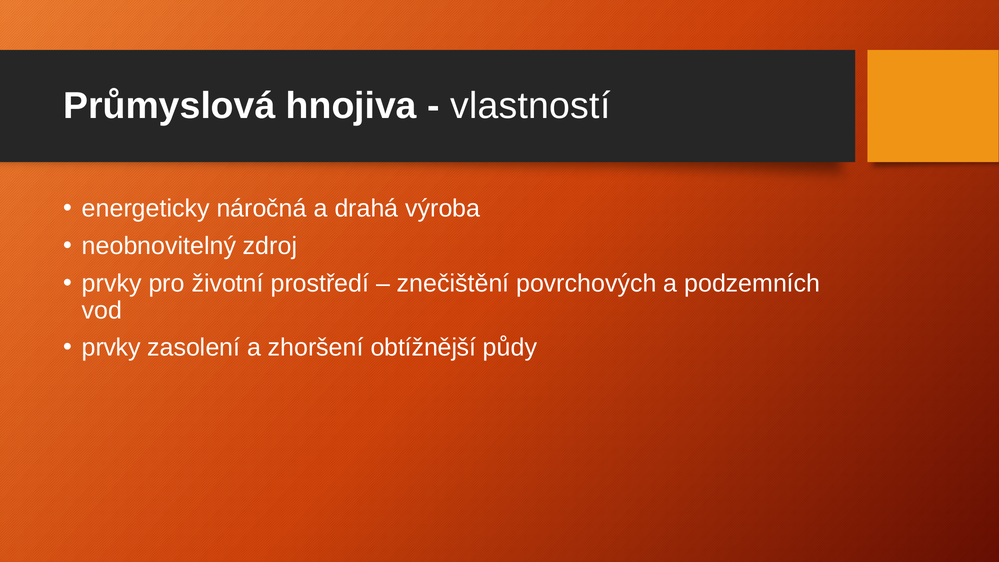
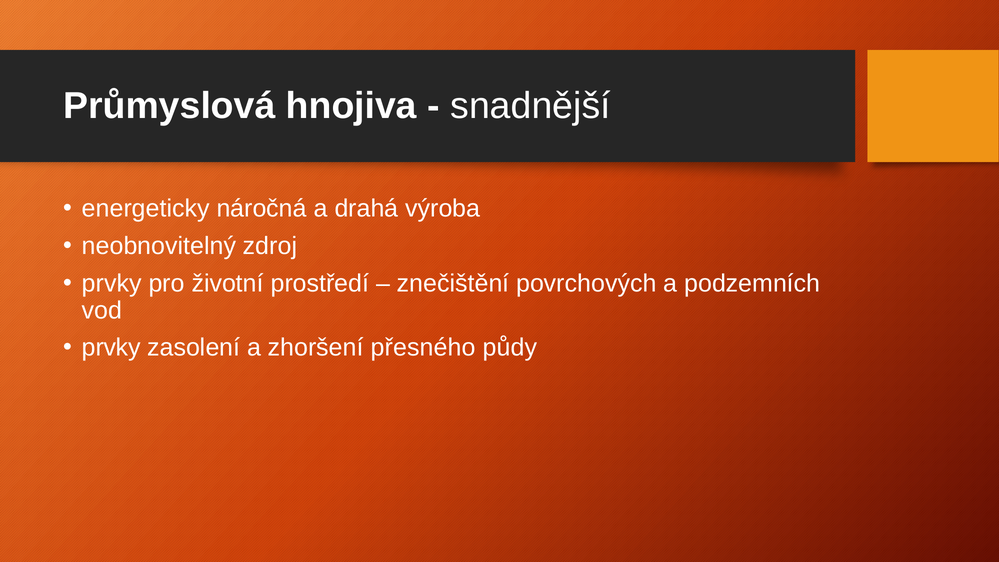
vlastností: vlastností -> snadnější
obtížnější: obtížnější -> přesného
